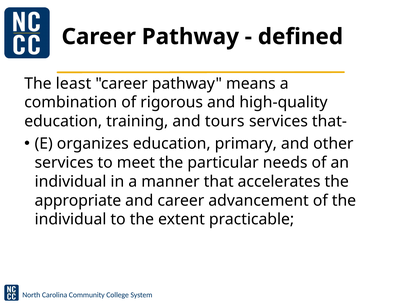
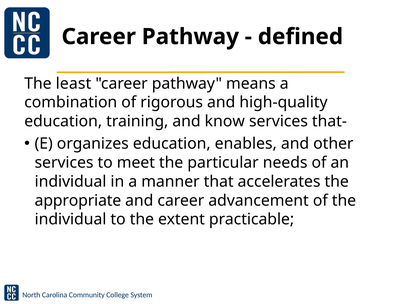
tours: tours -> know
primary: primary -> enables
